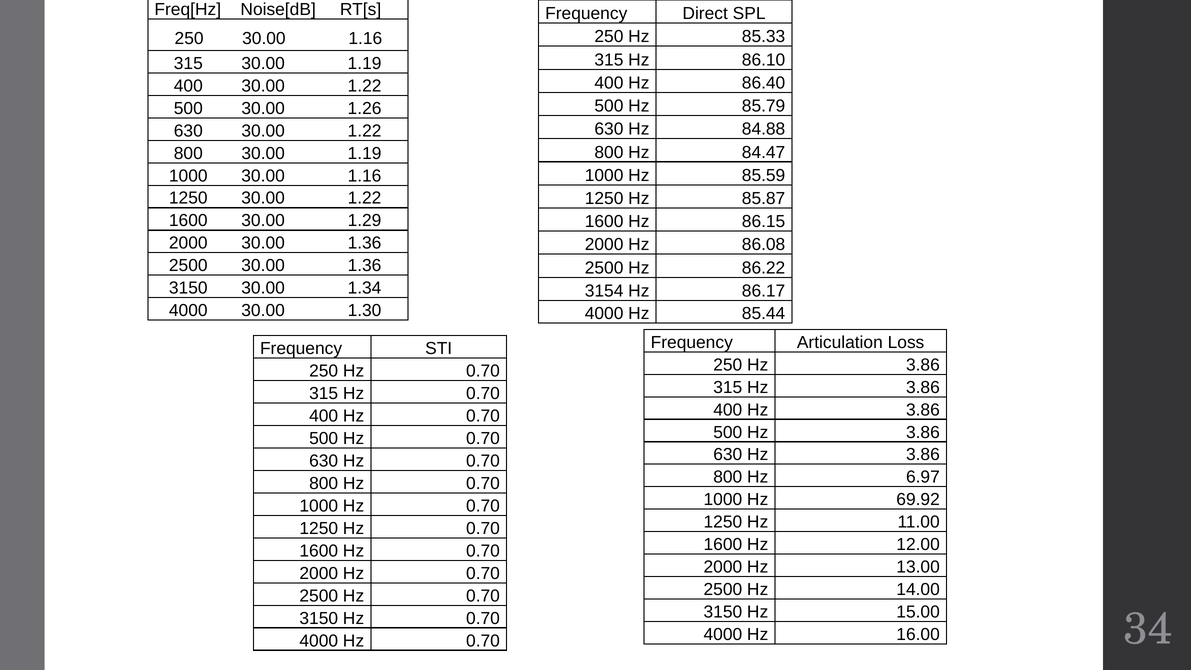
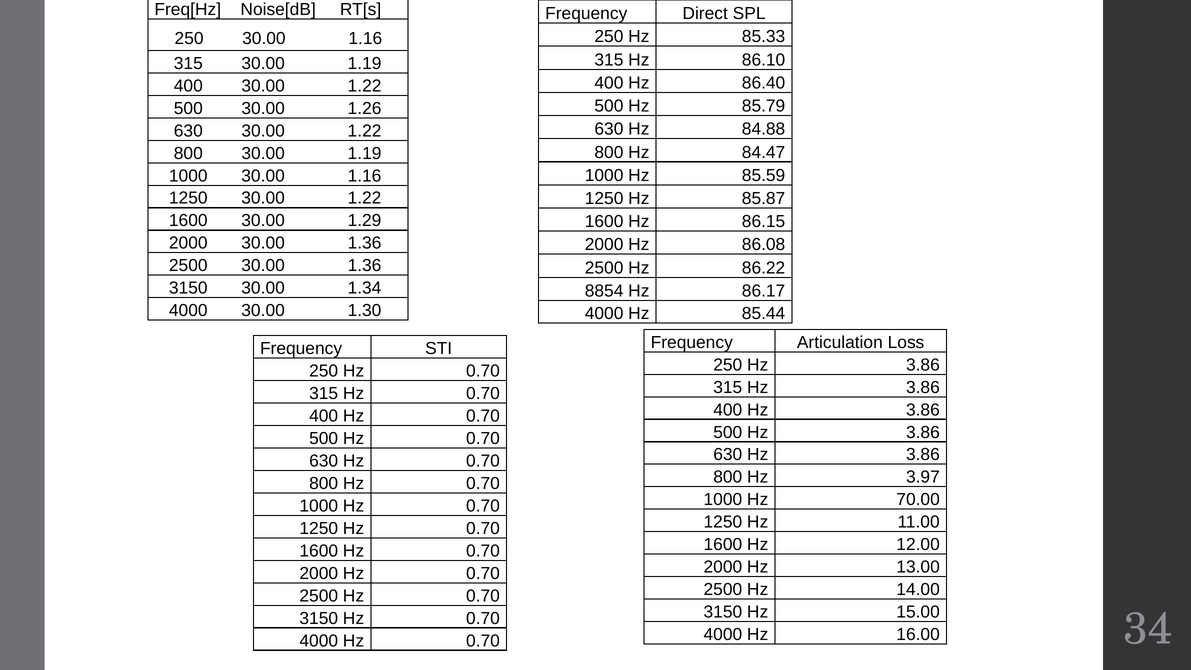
3154: 3154 -> 8854
6.97: 6.97 -> 3.97
69.92: 69.92 -> 70.00
